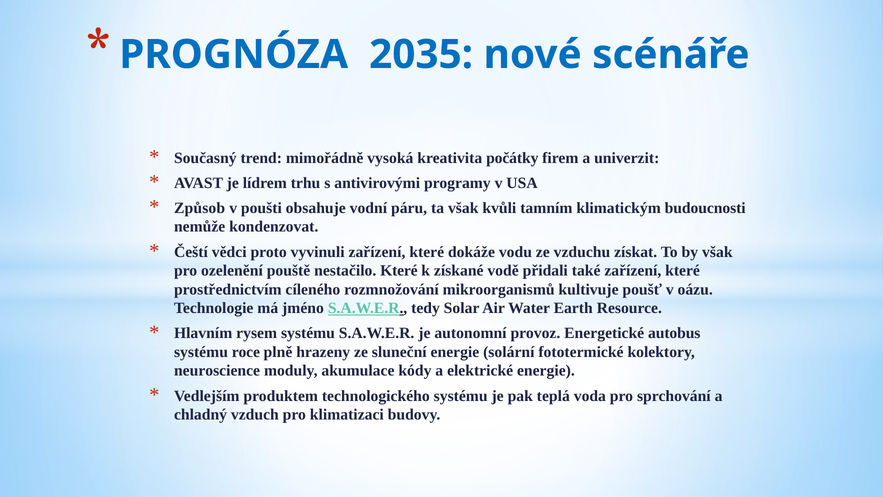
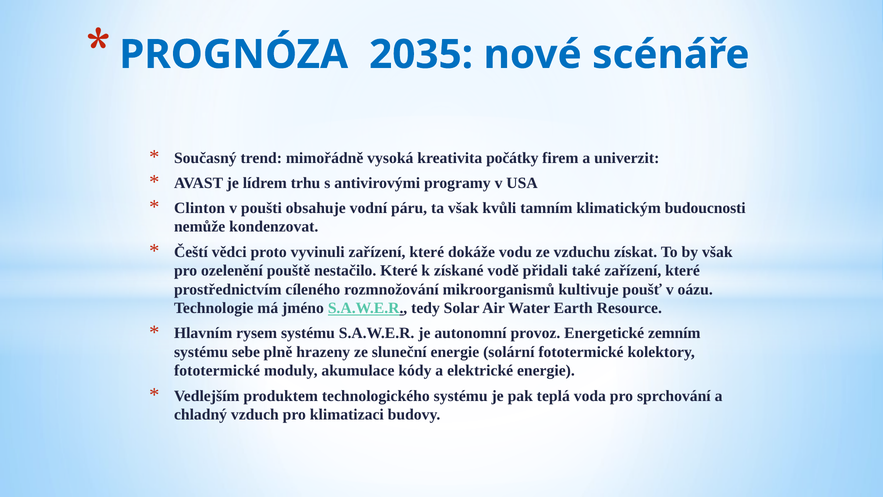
Způsob: Způsob -> Clinton
autobus: autobus -> zemním
roce: roce -> sebe
neuroscience at (217, 371): neuroscience -> fototermické
